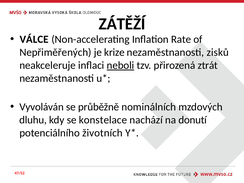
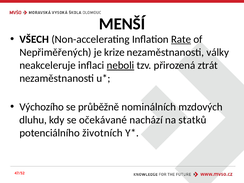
ZÁTĚŽÍ: ZÁTĚŽÍ -> MENŠÍ
VÁLCE: VÁLCE -> VŠECH
Rate underline: none -> present
zisků: zisků -> války
Vyvoláván: Vyvoláván -> Výchozího
konstelace: konstelace -> očekávané
donutí: donutí -> statků
